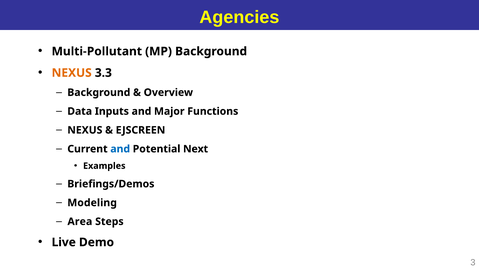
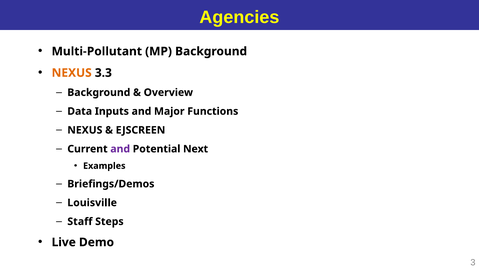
and at (120, 149) colour: blue -> purple
Modeling: Modeling -> Louisville
Area: Area -> Staff
